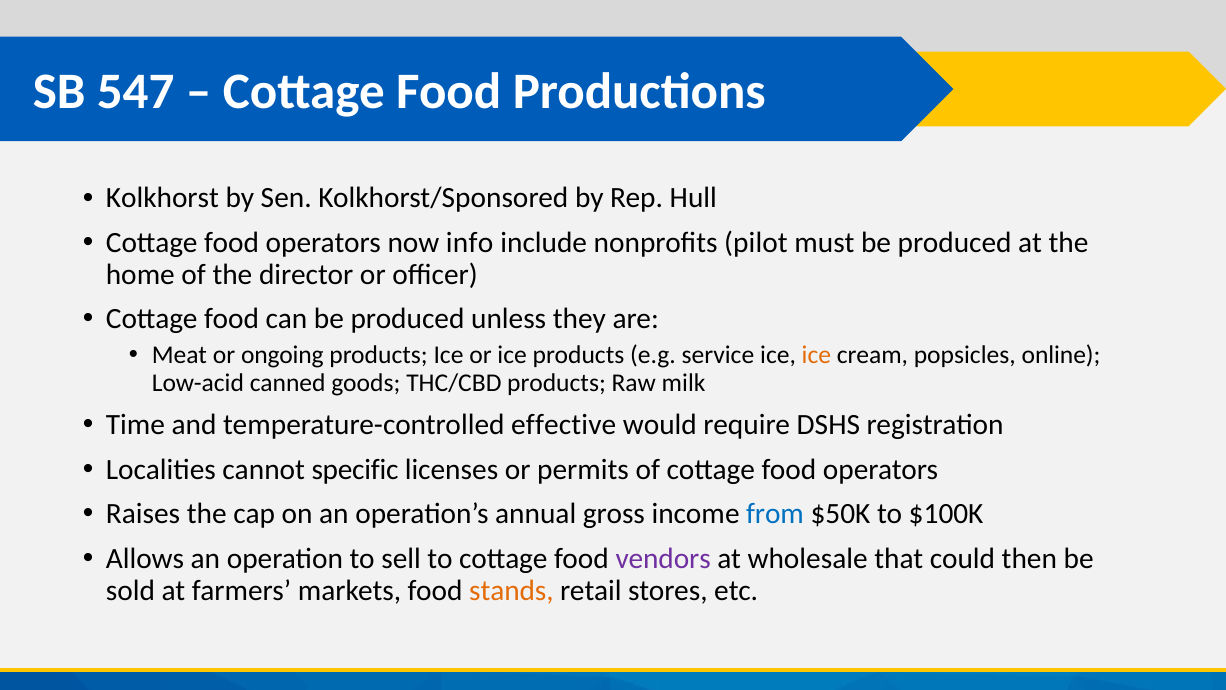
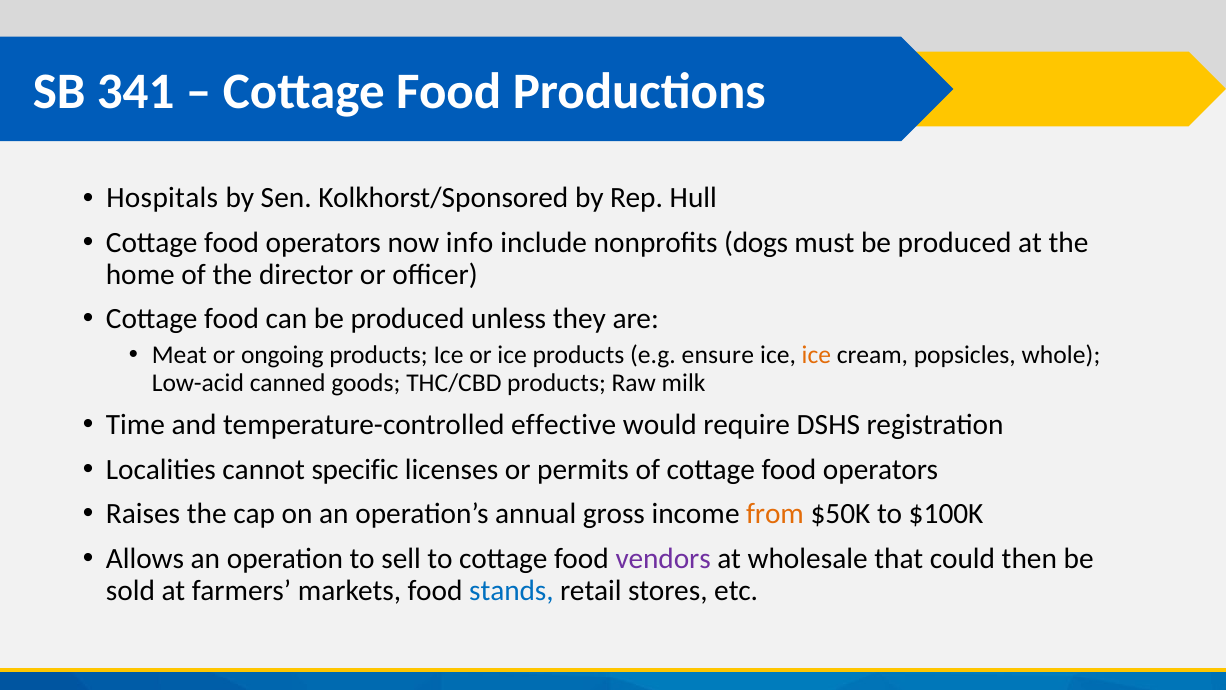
547: 547 -> 341
Kolkhorst: Kolkhorst -> Hospitals
pilot: pilot -> dogs
service: service -> ensure
online: online -> whole
from colour: blue -> orange
stands colour: orange -> blue
